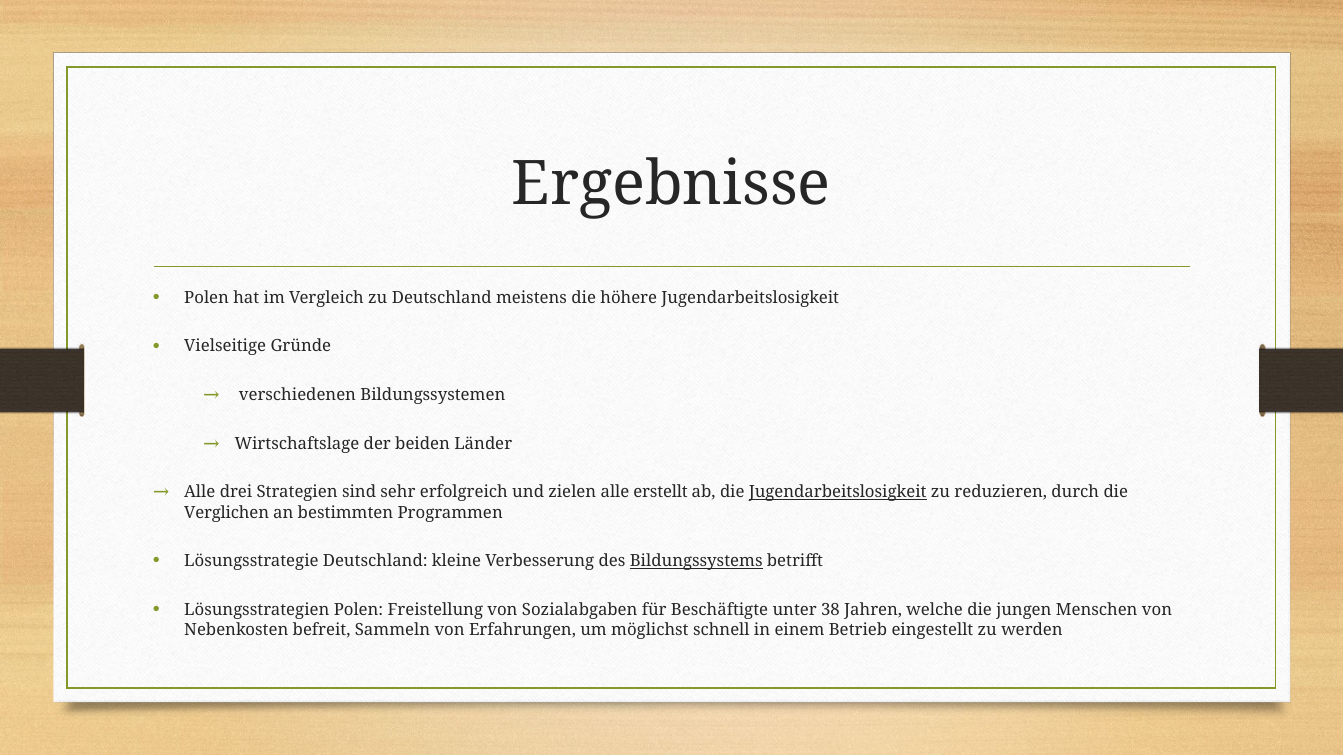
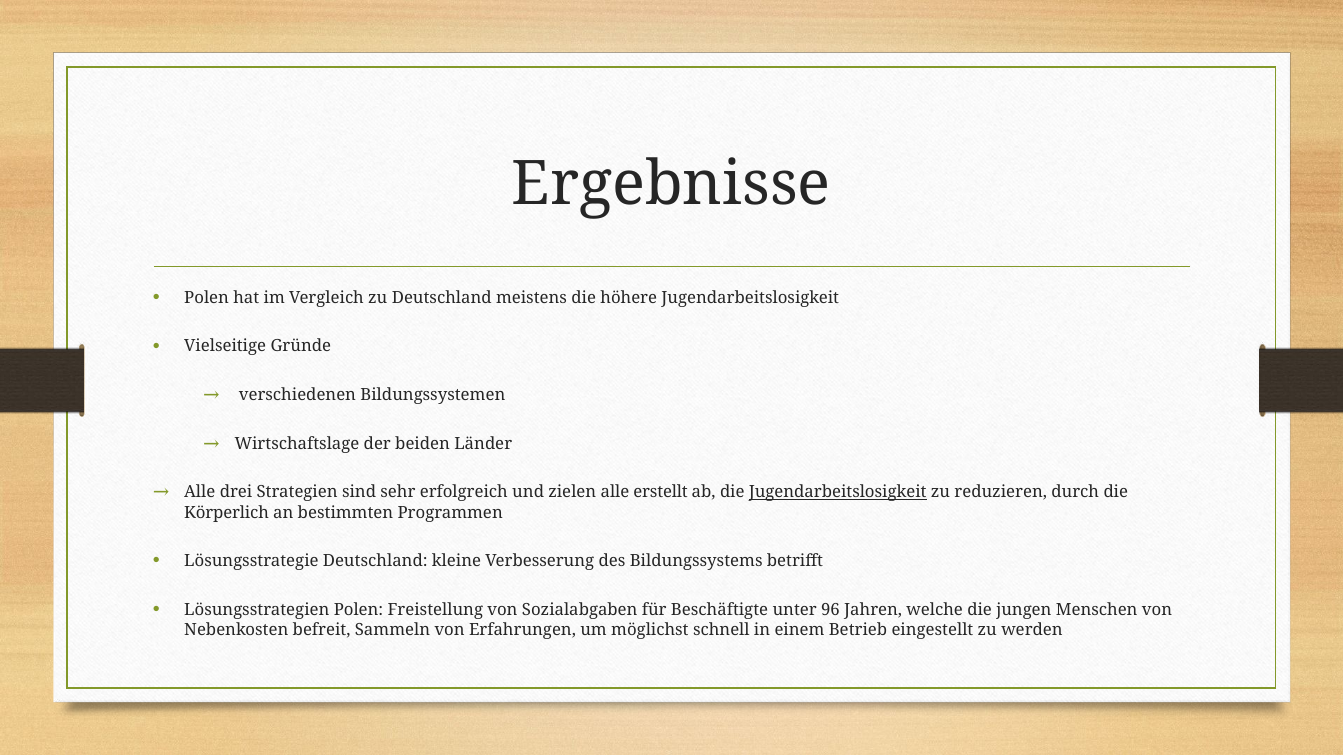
Verglichen: Verglichen -> Körperlich
Bildungssystems underline: present -> none
38: 38 -> 96
